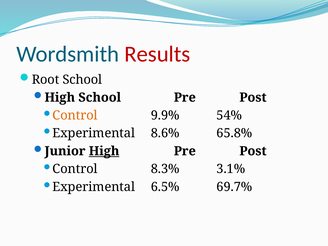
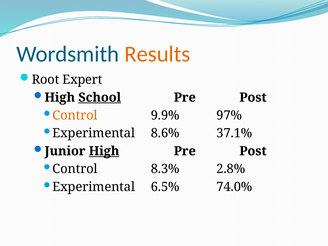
Results colour: red -> orange
Root School: School -> Expert
School at (100, 97) underline: none -> present
54%: 54% -> 97%
65.8%: 65.8% -> 37.1%
3.1%: 3.1% -> 2.8%
69.7%: 69.7% -> 74.0%
